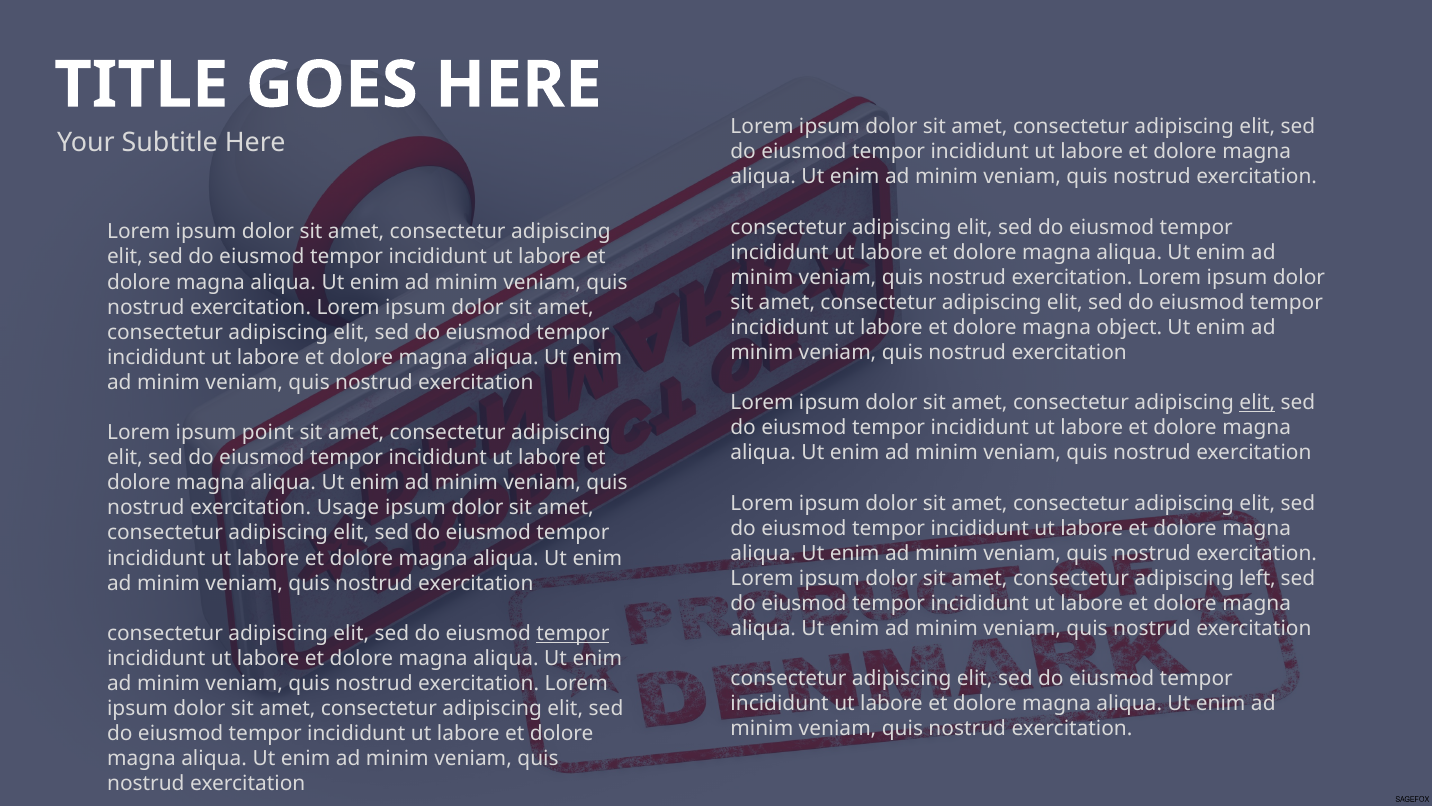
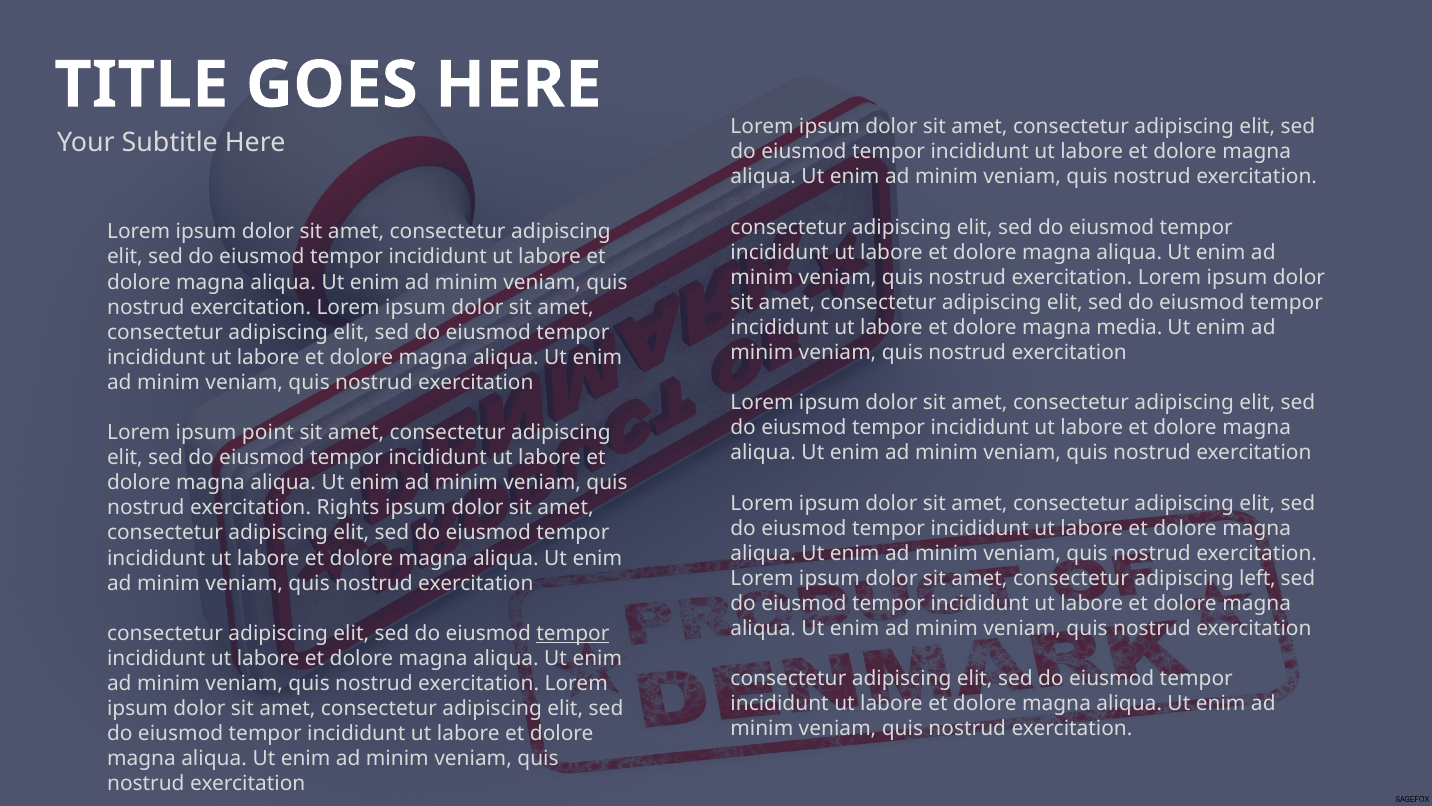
object: object -> media
elit at (1257, 403) underline: present -> none
Usage: Usage -> Rights
